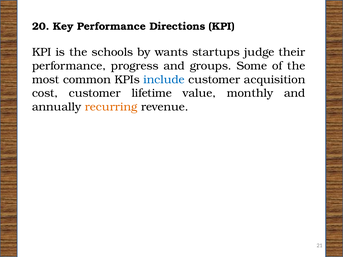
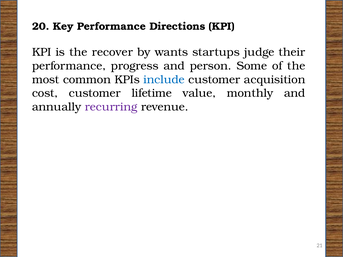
schools: schools -> recover
groups: groups -> person
recurring colour: orange -> purple
